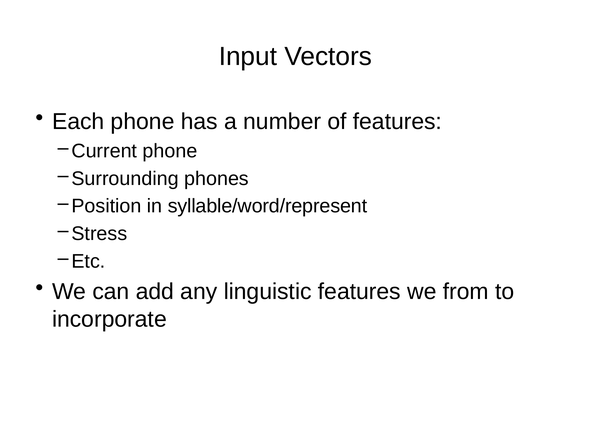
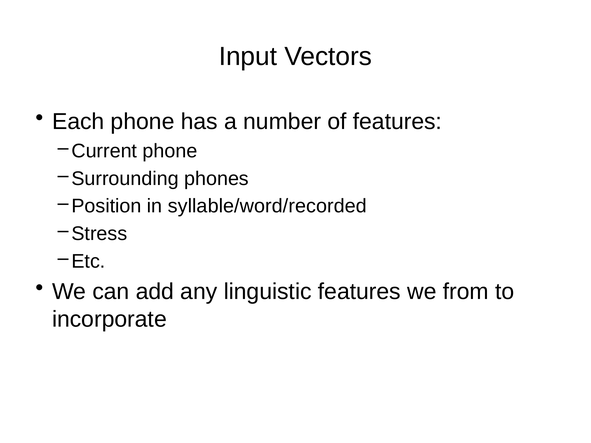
syllable/word/represent: syllable/word/represent -> syllable/word/recorded
